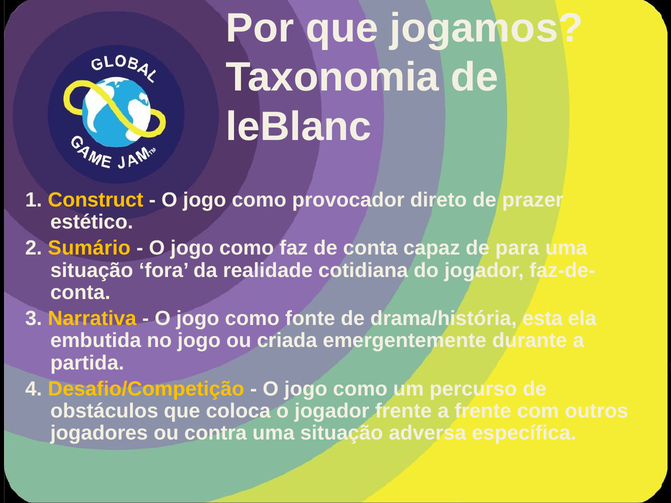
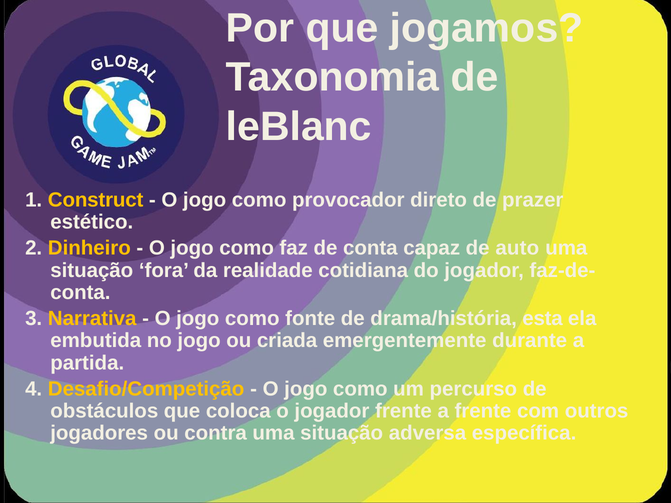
Sumário: Sumário -> Dinheiro
para: para -> auto
